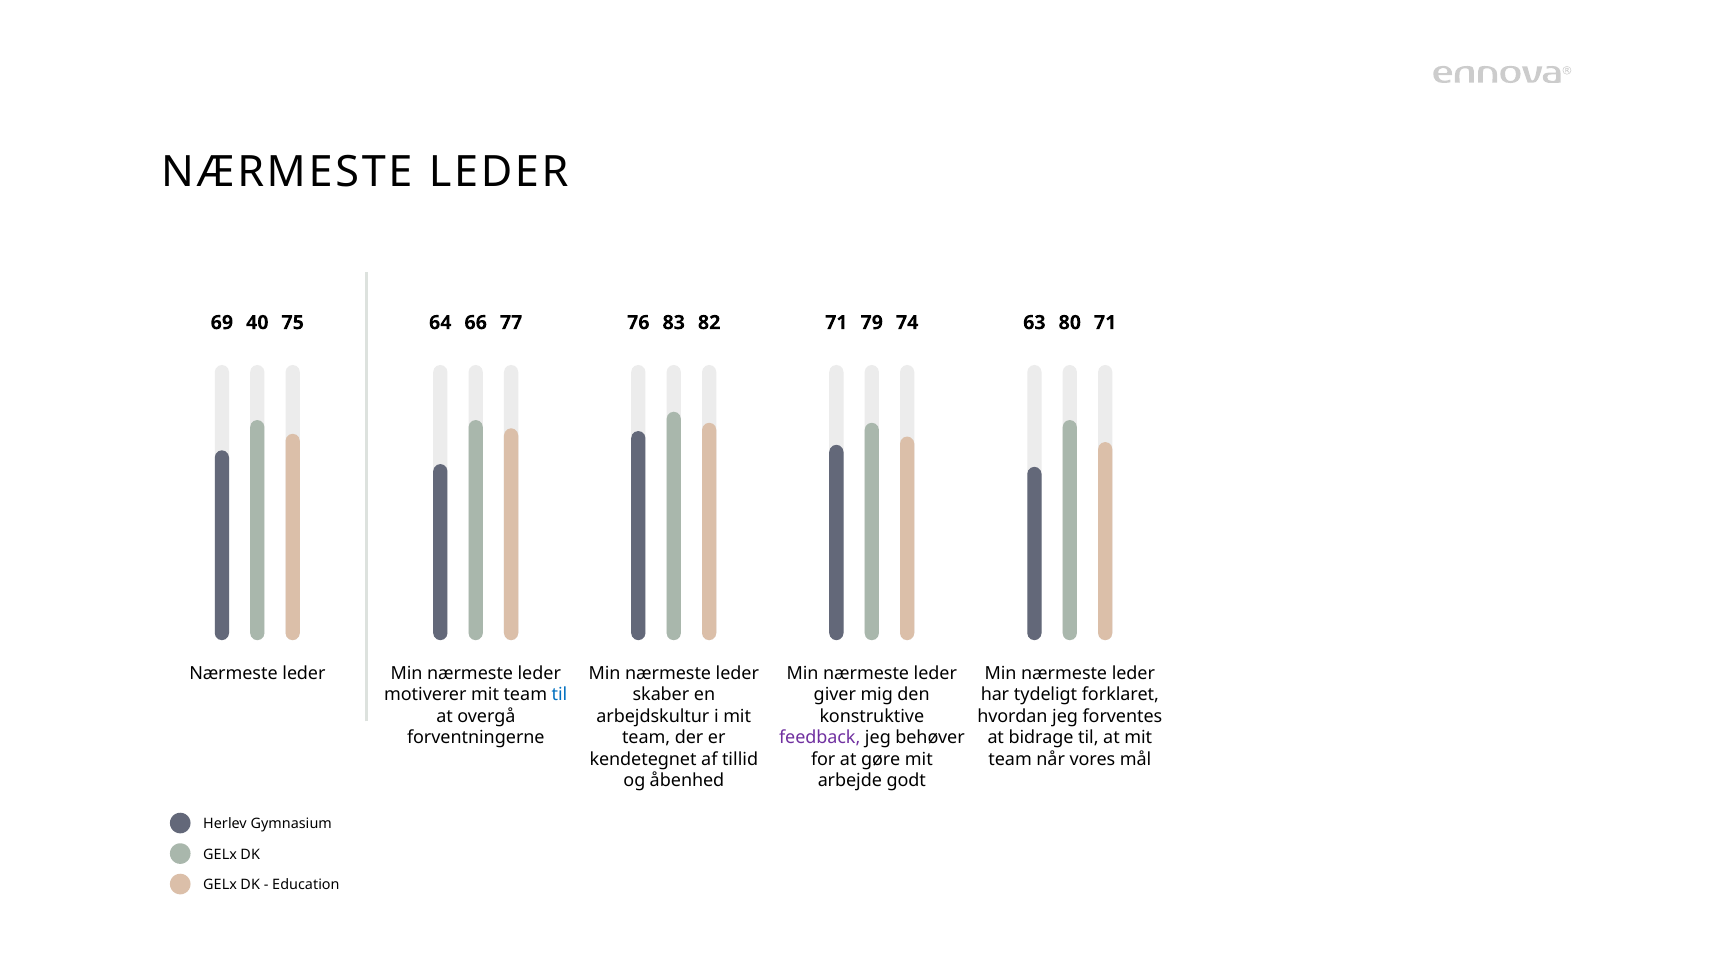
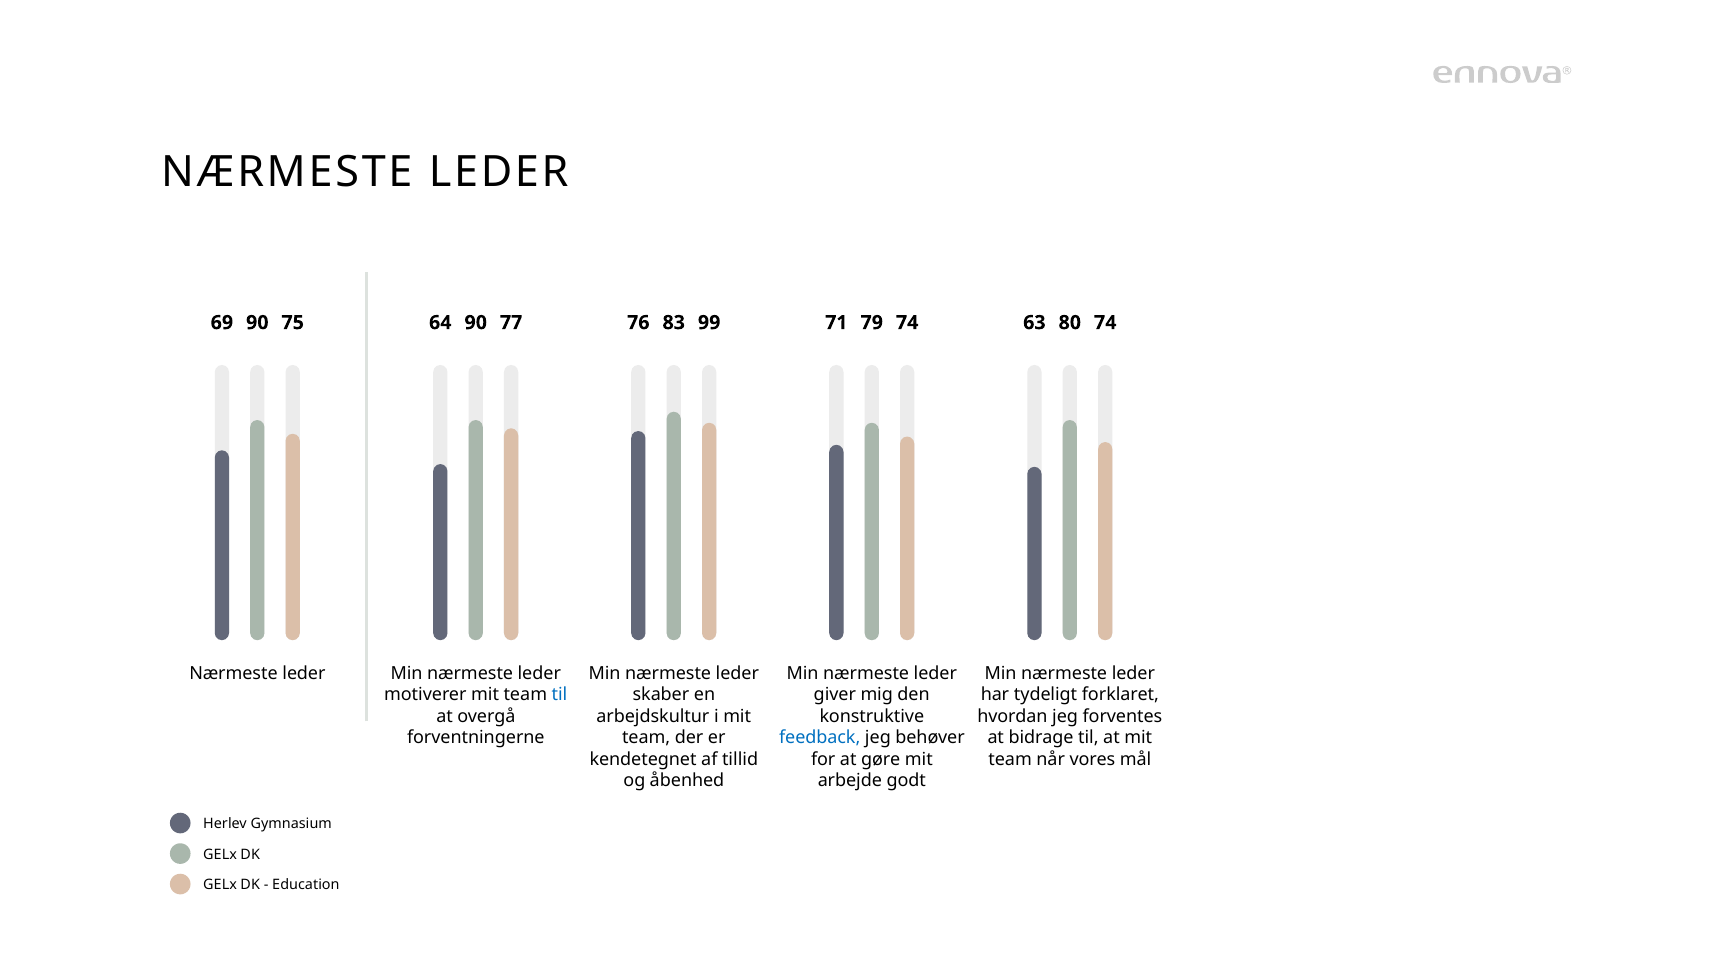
69 40: 40 -> 90
64 66: 66 -> 90
82: 82 -> 99
80 71: 71 -> 74
feedback colour: purple -> blue
